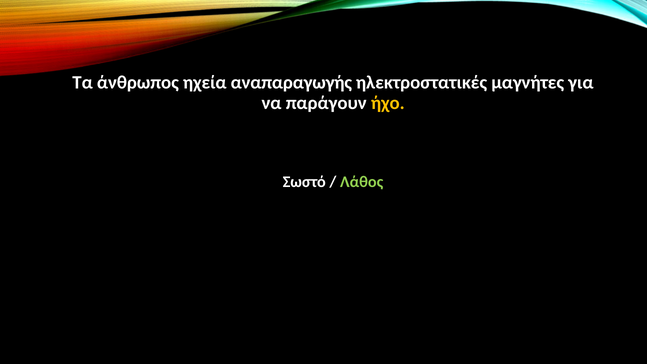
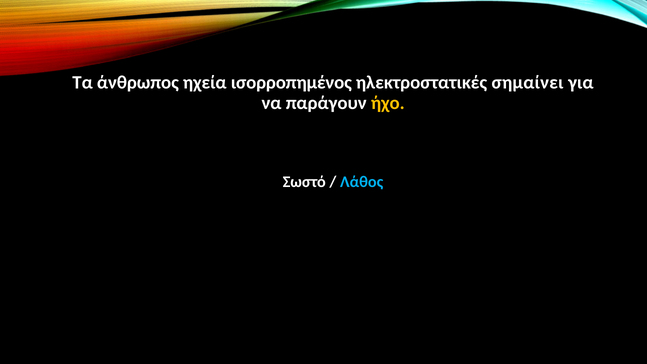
αναπαραγωγής: αναπαραγωγής -> ισορροπημένος
μαγνήτες: μαγνήτες -> σημαίνει
Λάθος colour: light green -> light blue
